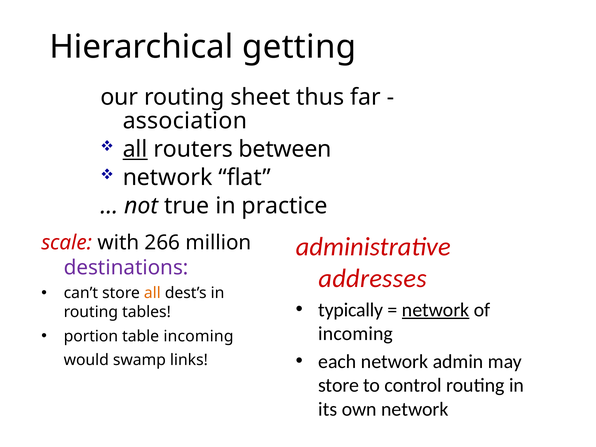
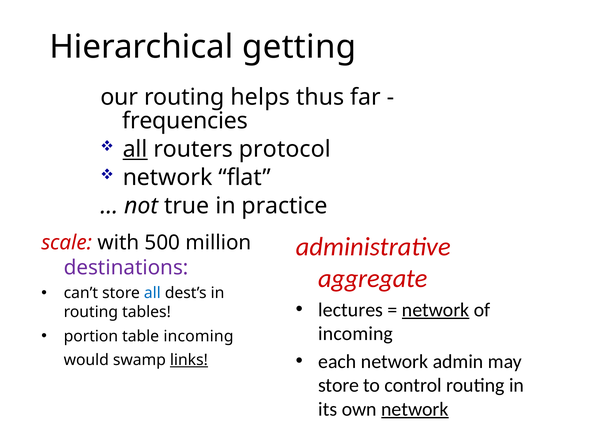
sheet: sheet -> helps
association: association -> frequencies
between: between -> protocol
266: 266 -> 500
addresses: addresses -> aggregate
all at (152, 293) colour: orange -> blue
typically: typically -> lectures
links underline: none -> present
network at (415, 409) underline: none -> present
